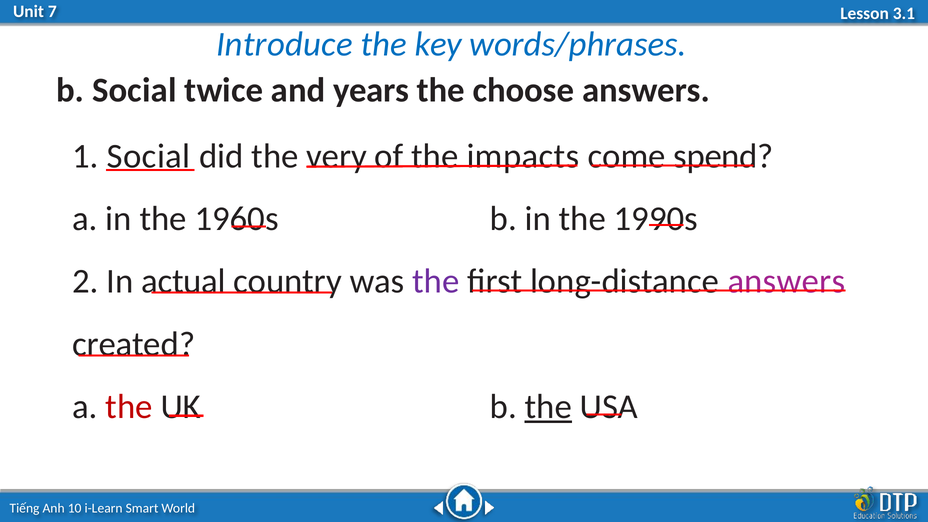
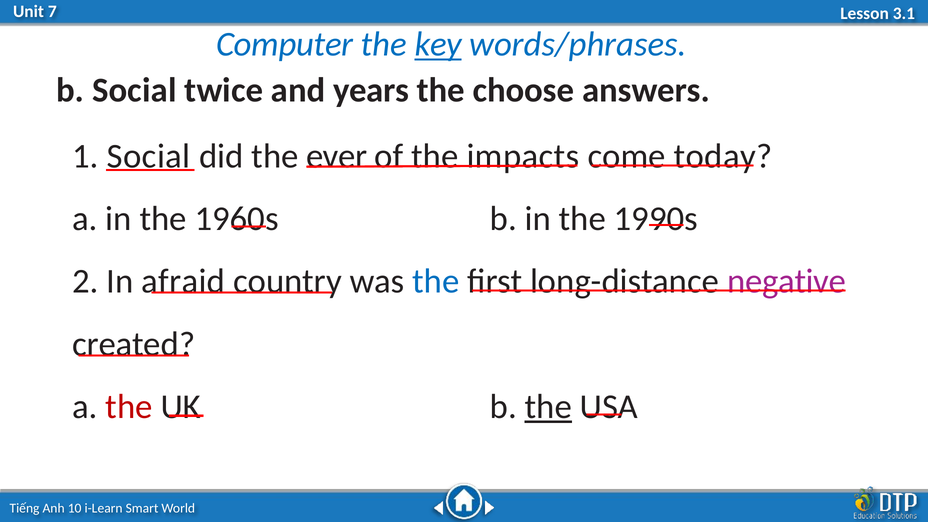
Introduce: Introduce -> Computer
key underline: none -> present
very: very -> ever
spend: spend -> today
actual: actual -> afraid
the at (436, 281) colour: purple -> blue
long-distance answers: answers -> negative
